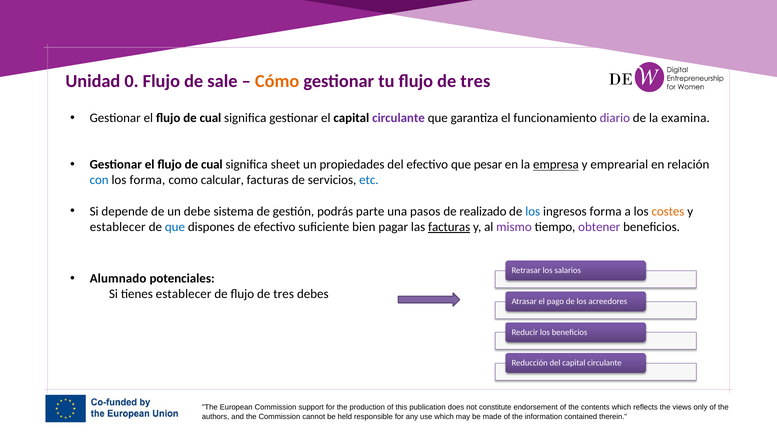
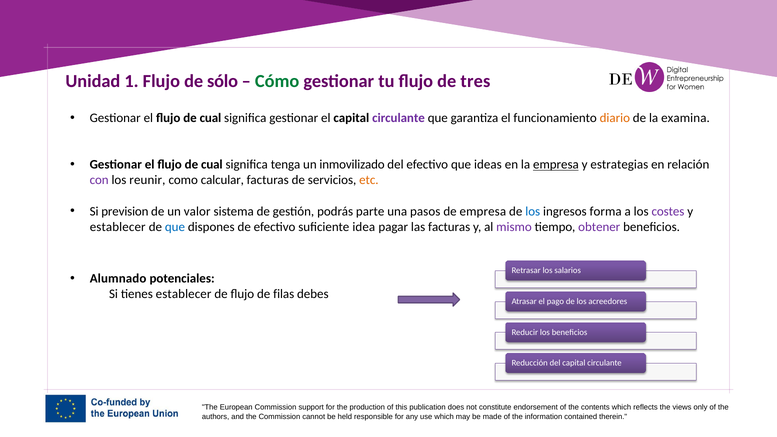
0: 0 -> 1
sale: sale -> sólo
Cómo colour: orange -> green
diario colour: purple -> orange
sheet: sheet -> tenga
propiedades: propiedades -> inmovilizado
pesar: pesar -> ideas
emprearial: emprearial -> estrategias
con colour: blue -> purple
los forma: forma -> reunir
etc colour: blue -> orange
depende: depende -> prevision
debe: debe -> valor
de realizado: realizado -> empresa
costes colour: orange -> purple
bien: bien -> idea
facturas at (449, 227) underline: present -> none
de flujo de tres: tres -> filas
